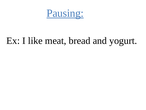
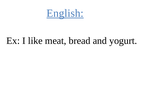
Pausing: Pausing -> English
